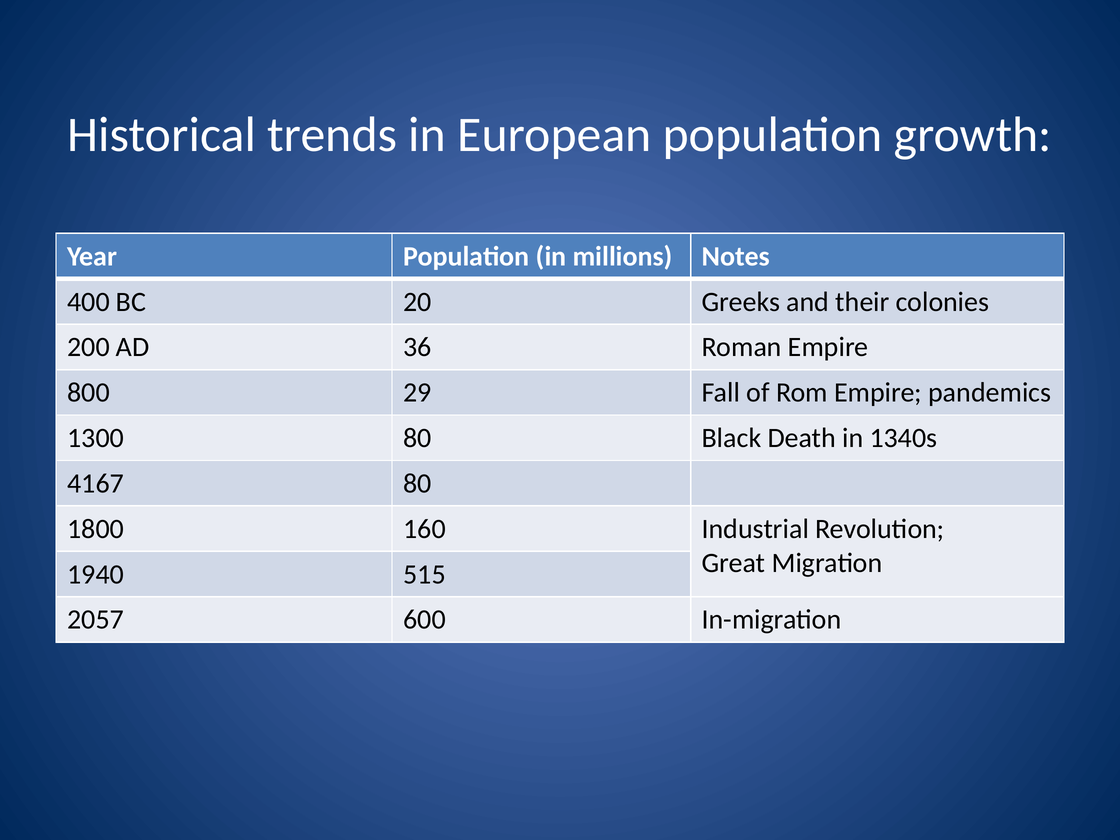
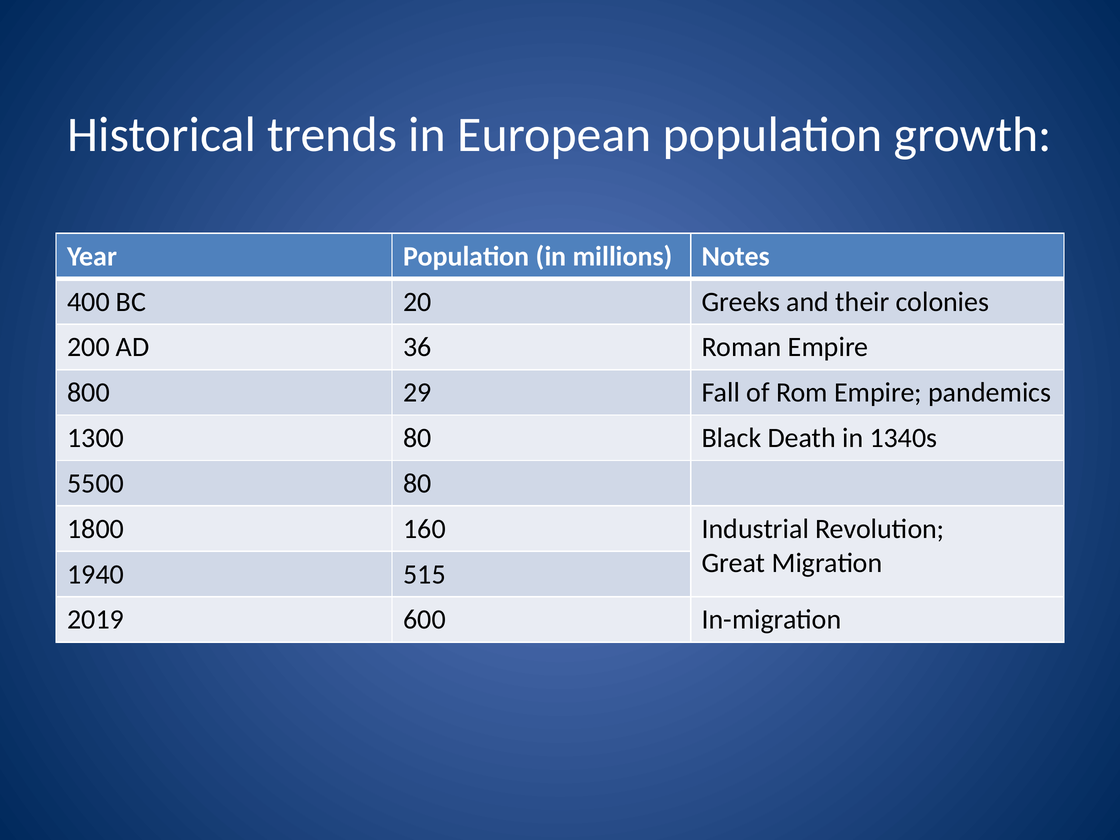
4167: 4167 -> 5500
2057: 2057 -> 2019
